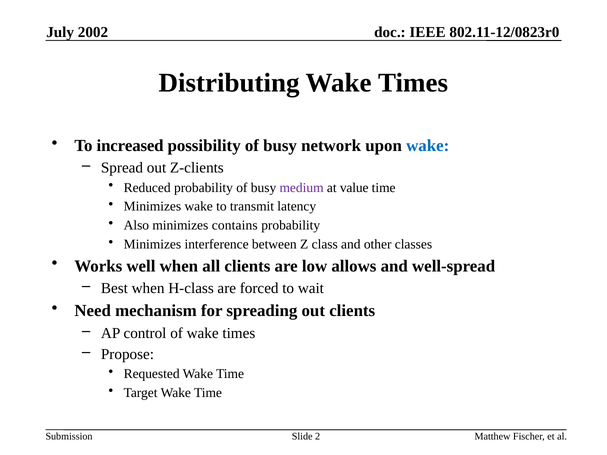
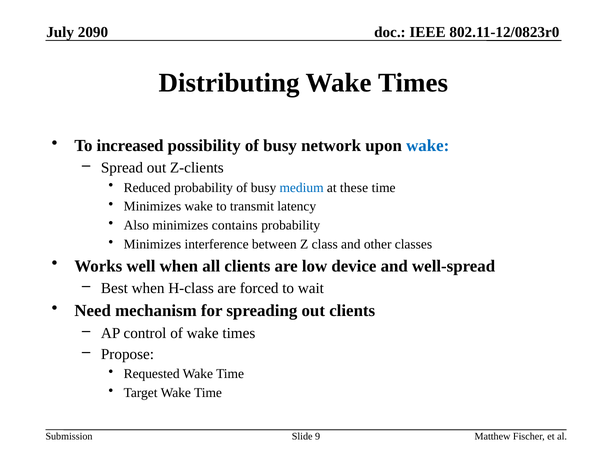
2002: 2002 -> 2090
medium colour: purple -> blue
value: value -> these
allows: allows -> device
2: 2 -> 9
